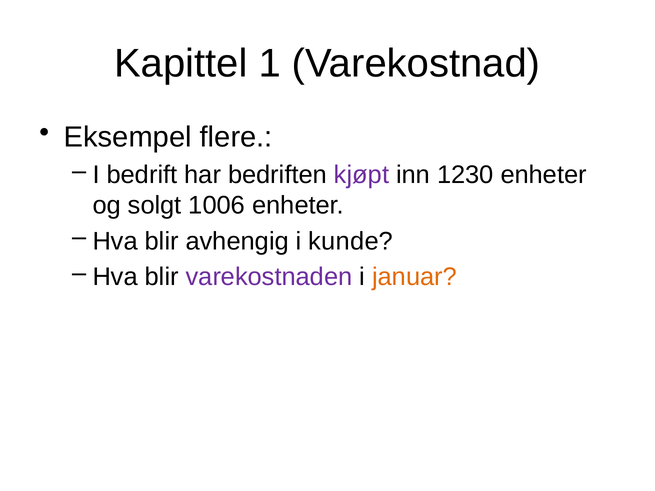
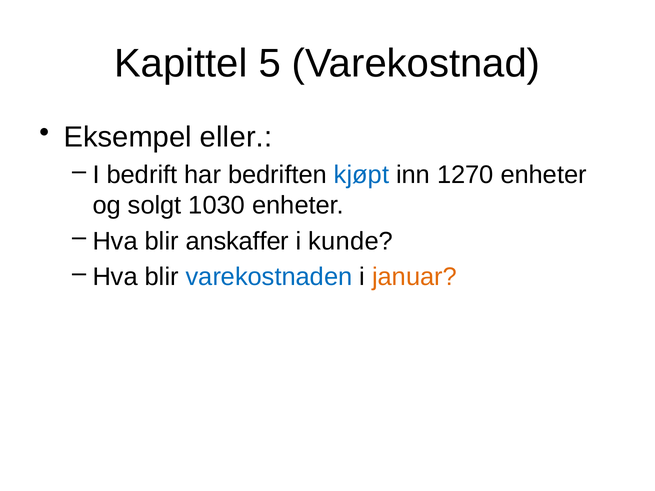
1: 1 -> 5
flere: flere -> eller
kjøpt colour: purple -> blue
1230: 1230 -> 1270
1006: 1006 -> 1030
avhengig: avhengig -> anskaffer
varekostnaden colour: purple -> blue
